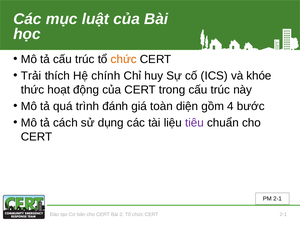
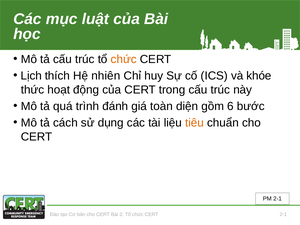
Trải: Trải -> Lịch
chính: chính -> nhiên
4: 4 -> 6
tiêu colour: purple -> orange
